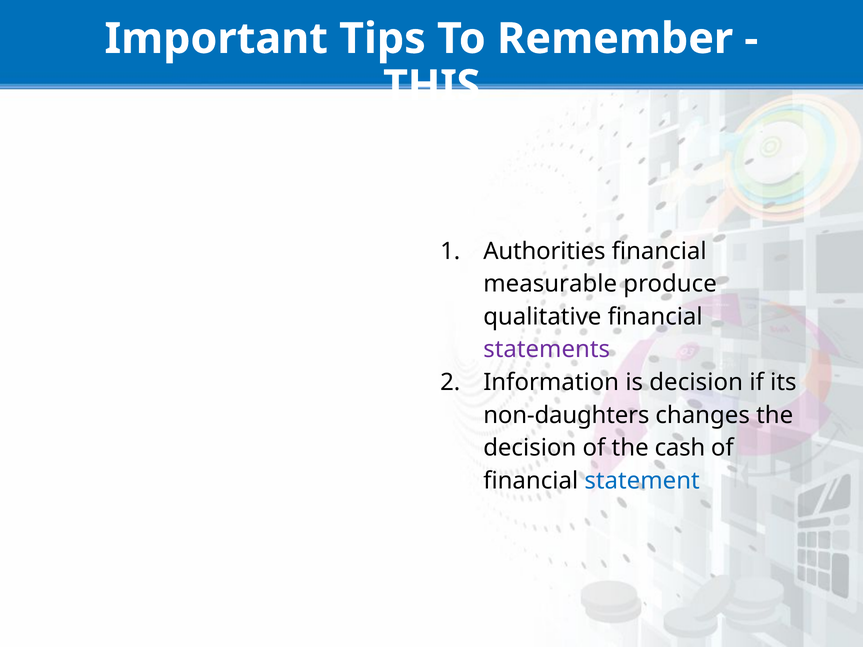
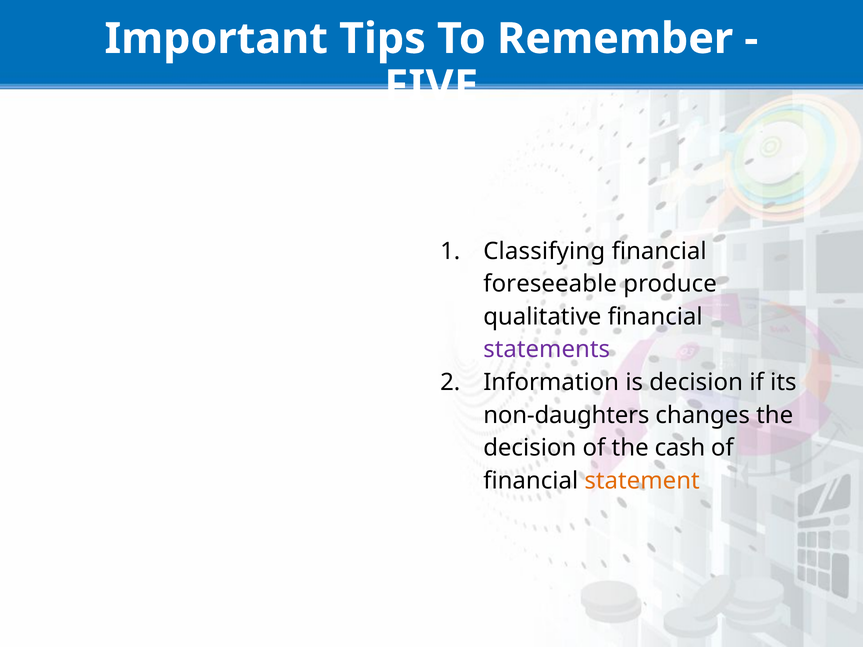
THIS: THIS -> FIVE
Authorities: Authorities -> Classifying
measurable: measurable -> foreseeable
statement colour: blue -> orange
